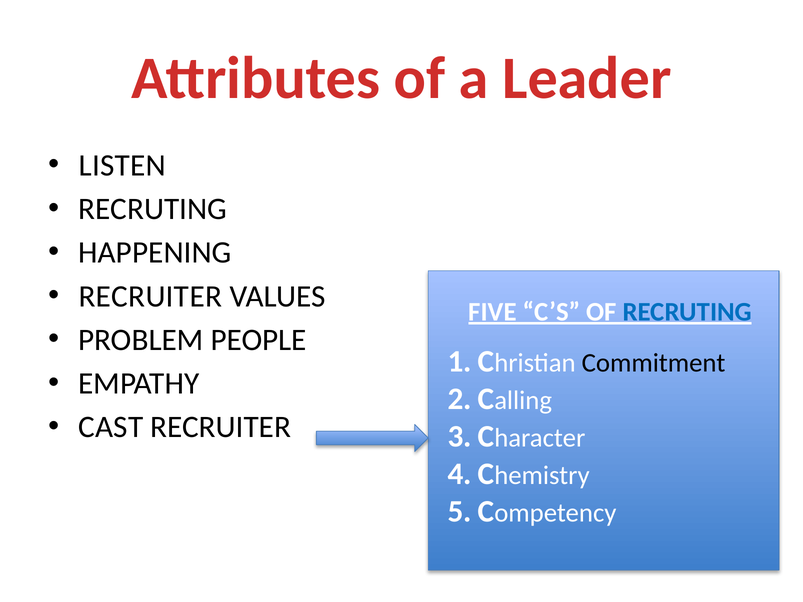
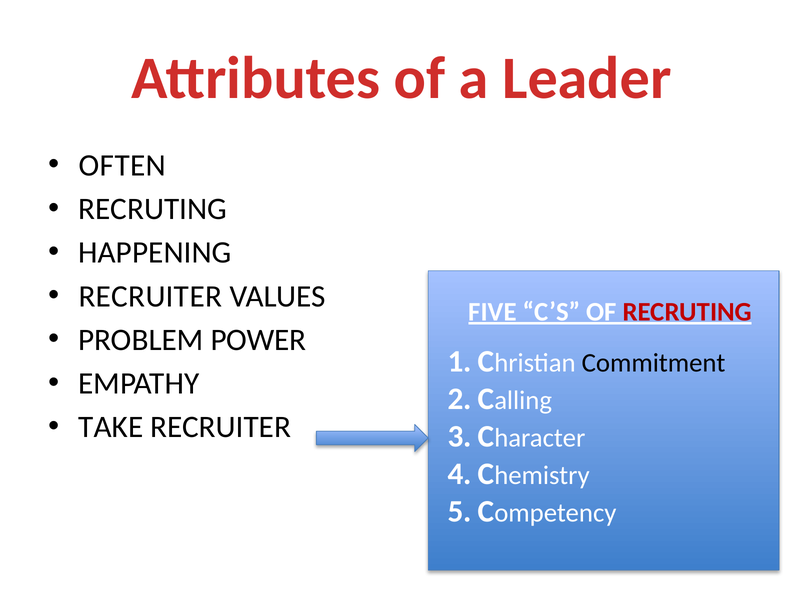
LISTEN: LISTEN -> OFTEN
RECRUTING at (687, 312) colour: blue -> red
PEOPLE: PEOPLE -> POWER
CAST: CAST -> TAKE
